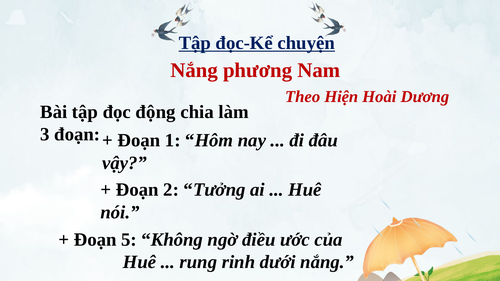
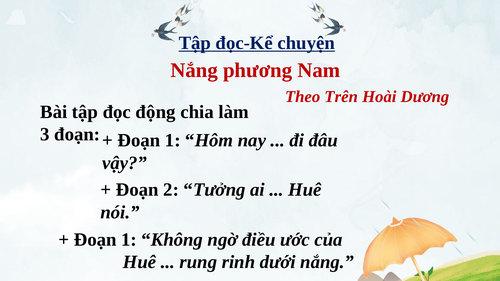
Hiện: Hiện -> Trên
5 at (129, 240): 5 -> 1
